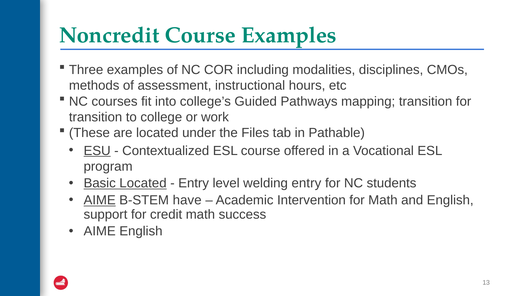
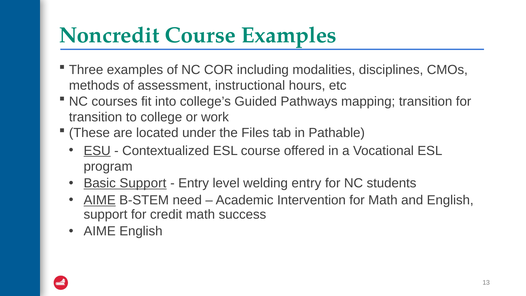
Basic Located: Located -> Support
have: have -> need
